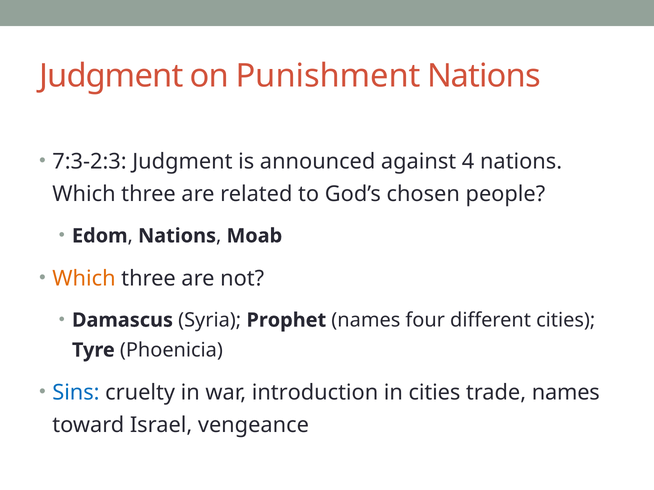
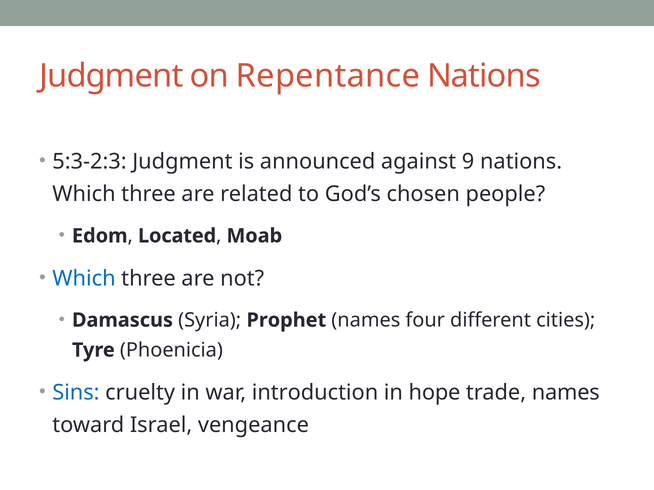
Punishment: Punishment -> Repentance
7:3-2:3: 7:3-2:3 -> 5:3-2:3
4: 4 -> 9
Nations at (177, 236): Nations -> Located
Which at (84, 279) colour: orange -> blue
in cities: cities -> hope
